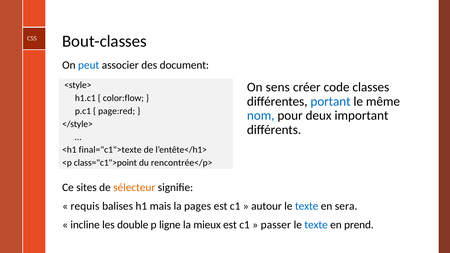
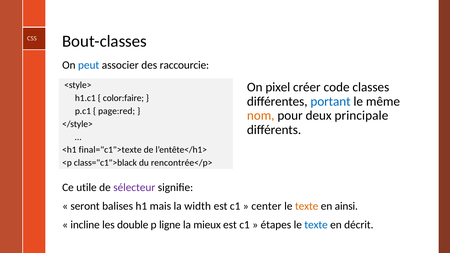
document: document -> raccourcie
sens: sens -> pixel
color:flow: color:flow -> color:faire
nom colour: blue -> orange
important: important -> principale
class="c1">point: class="c1">point -> class="c1">black
sites: sites -> utile
sélecteur colour: orange -> purple
requis: requis -> seront
pages: pages -> width
autour: autour -> center
texte at (307, 206) colour: blue -> orange
sera: sera -> ainsi
passer: passer -> étapes
prend: prend -> décrit
